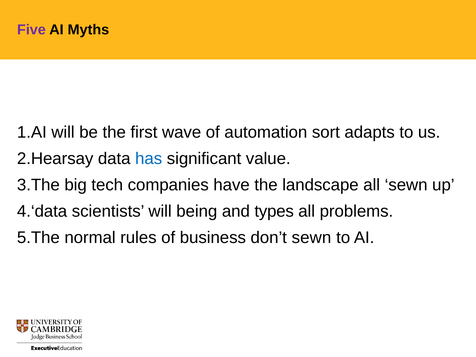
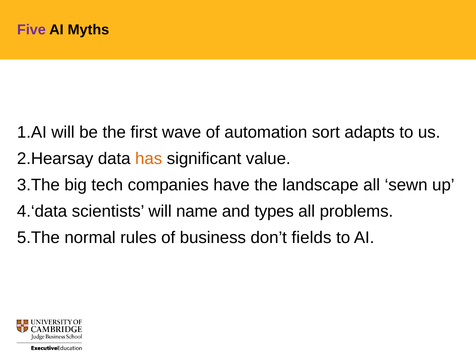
has colour: blue -> orange
being: being -> name
don’t sewn: sewn -> fields
